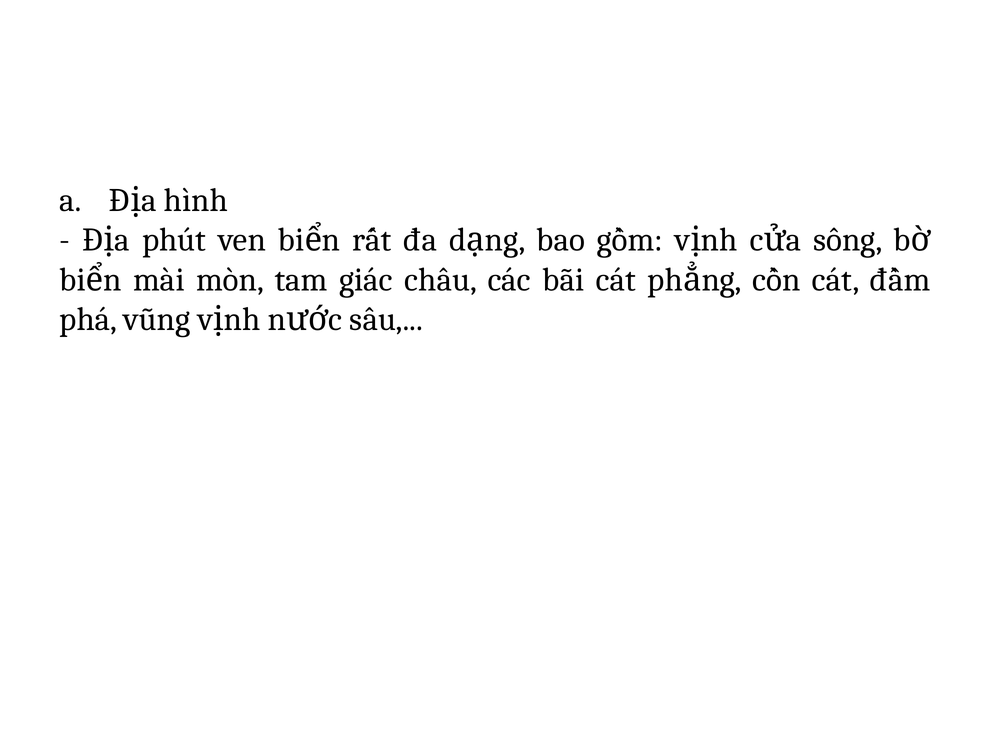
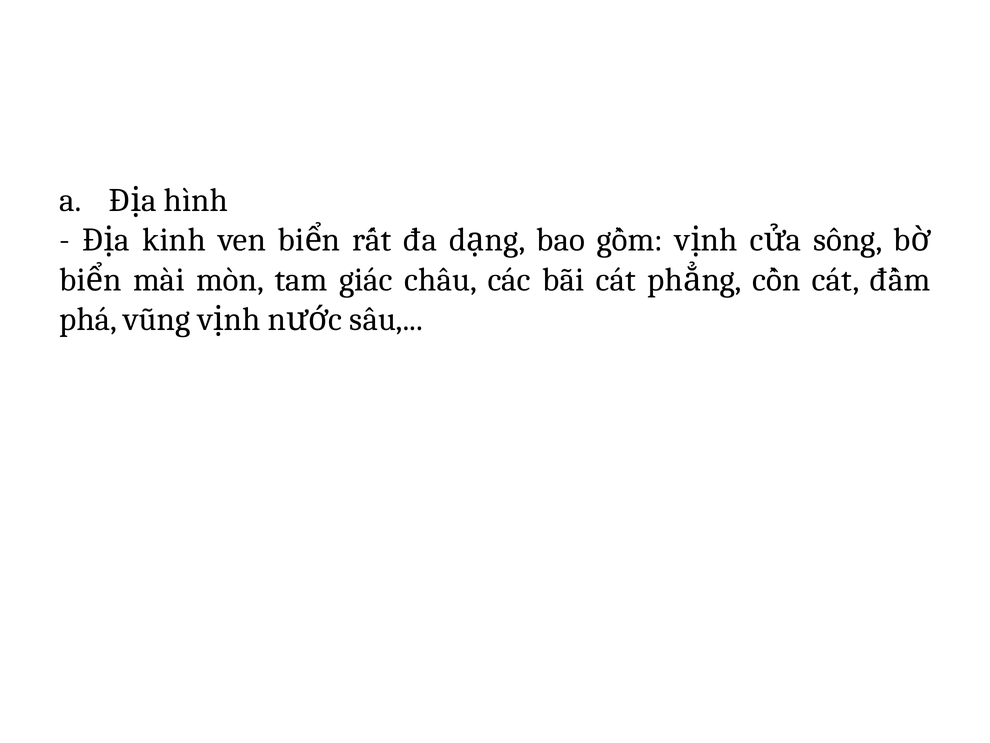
phút: phút -> kinh
